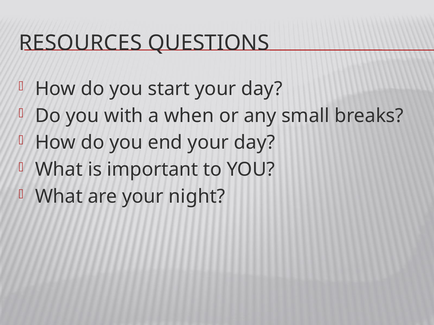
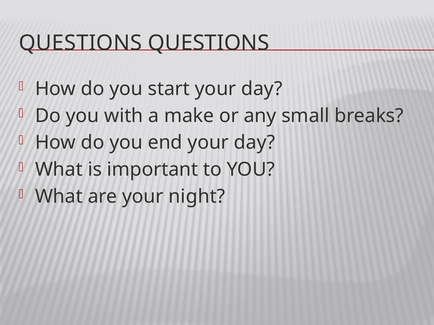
RESOURCES at (80, 43): RESOURCES -> QUESTIONS
when: when -> make
